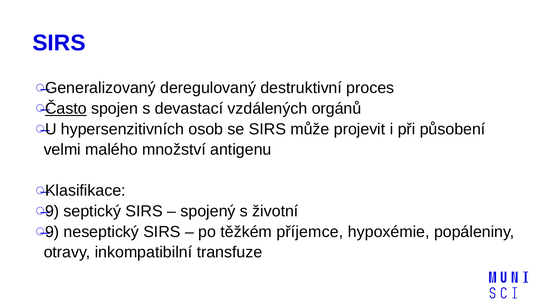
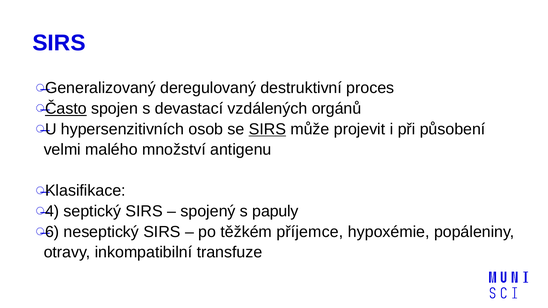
SIRS at (267, 129) underline: none -> present
9 at (52, 211): 9 -> 4
životní: životní -> papuly
9 at (52, 232): 9 -> 6
